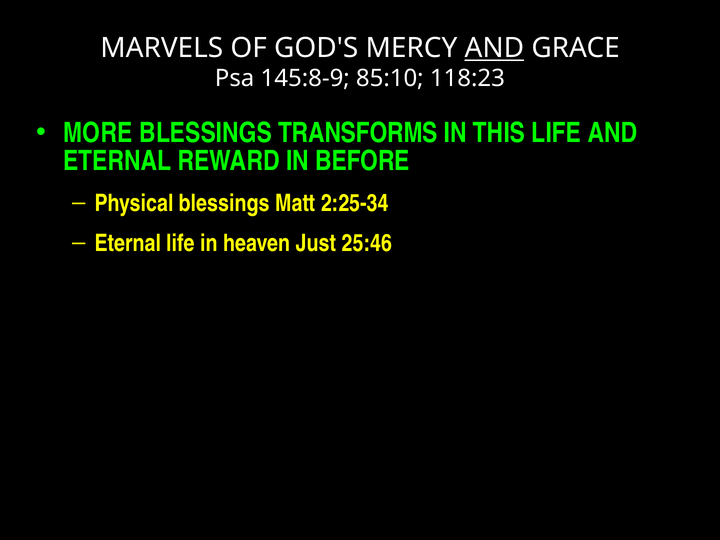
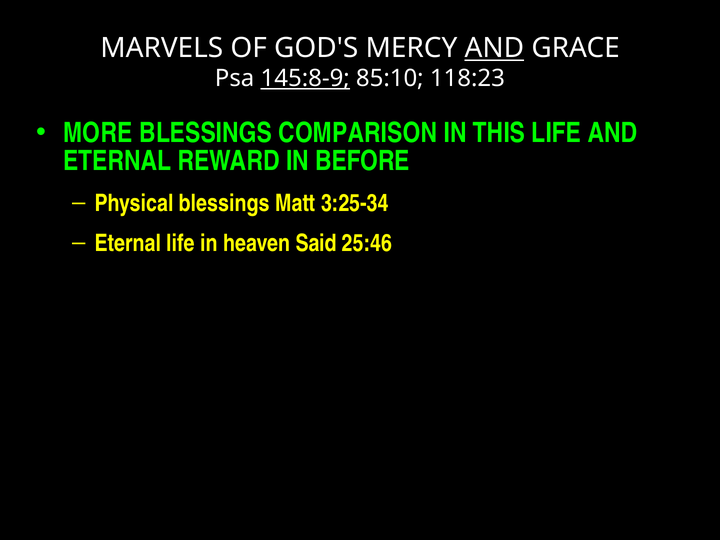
145:8-9 underline: none -> present
TRANSFORMS: TRANSFORMS -> COMPARISON
2:25-34: 2:25-34 -> 3:25-34
Just: Just -> Said
